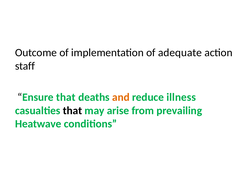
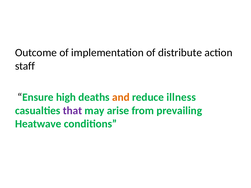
adequate: adequate -> distribute
Ensure that: that -> high
that at (73, 111) colour: black -> purple
